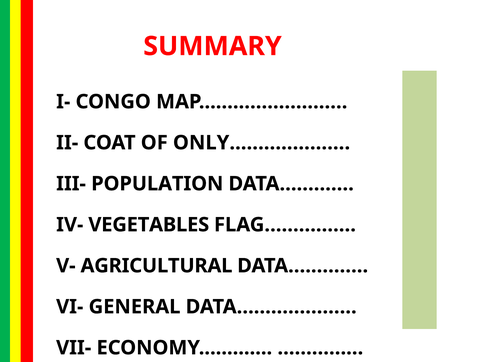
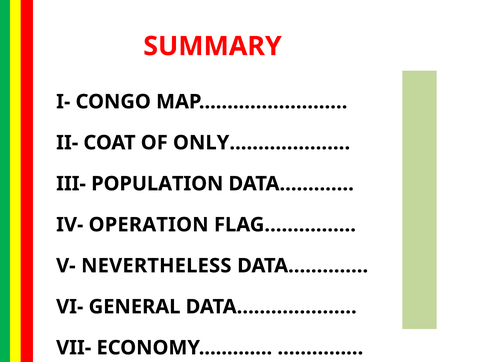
VEGETABLES: VEGETABLES -> OPERATION
AGRICULTURAL: AGRICULTURAL -> NEVERTHELESS
